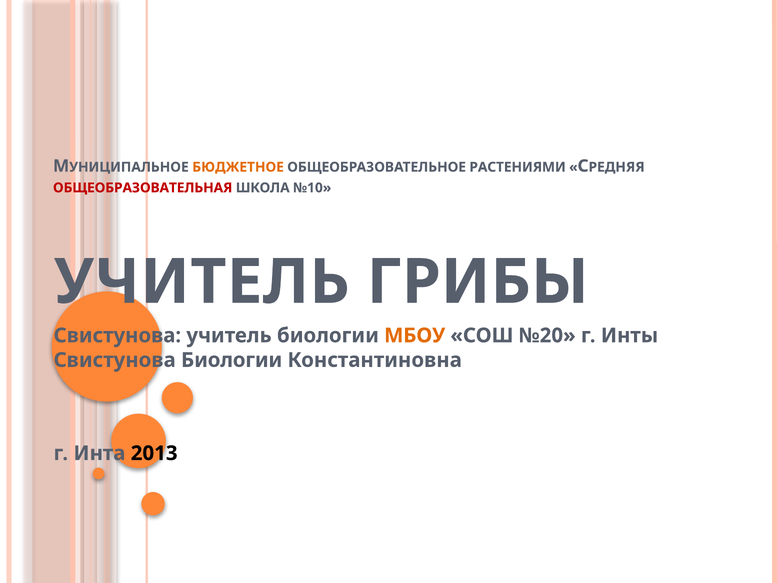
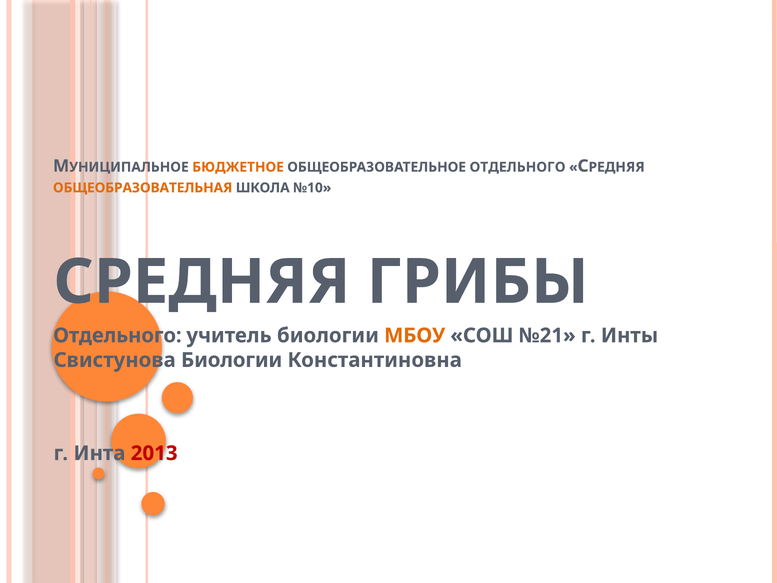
ОБЩЕОБРАЗОВАТЕЛЬНОЕ РАСТЕНИЯМИ: РАСТЕНИЯМИ -> ОТДЕЛЬНОГО
ОБЩЕОБРАЗОВАТЕЛЬНАЯ colour: red -> orange
УЧИТЕЛЬ at (202, 282): УЧИТЕЛЬ -> СРЕДНЯЯ
Свистунова at (117, 335): Свистунова -> Отдельного
№20: №20 -> №21
2013 colour: black -> red
